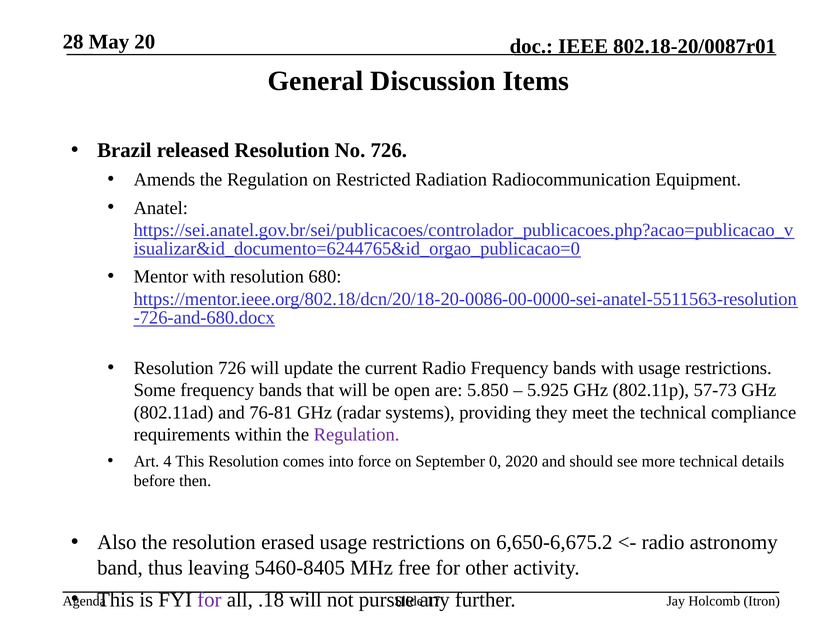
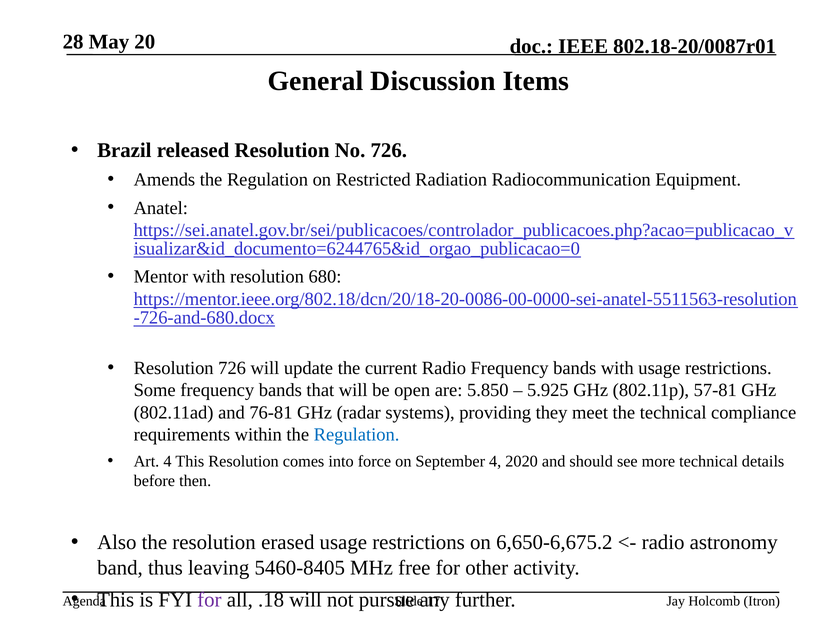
57-73: 57-73 -> 57-81
Regulation at (357, 434) colour: purple -> blue
September 0: 0 -> 4
